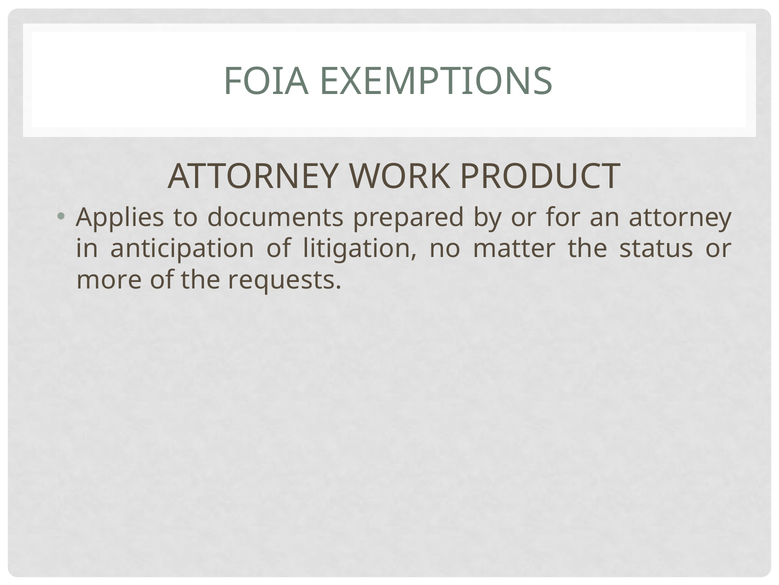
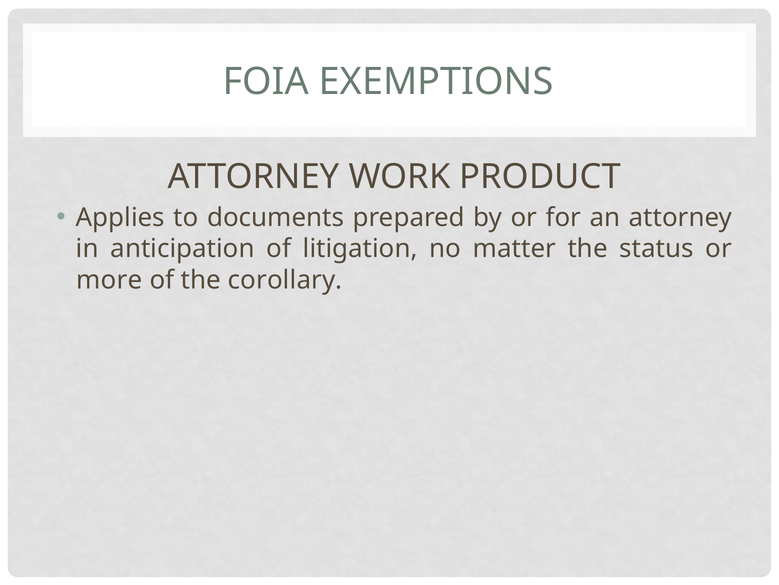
requests: requests -> corollary
